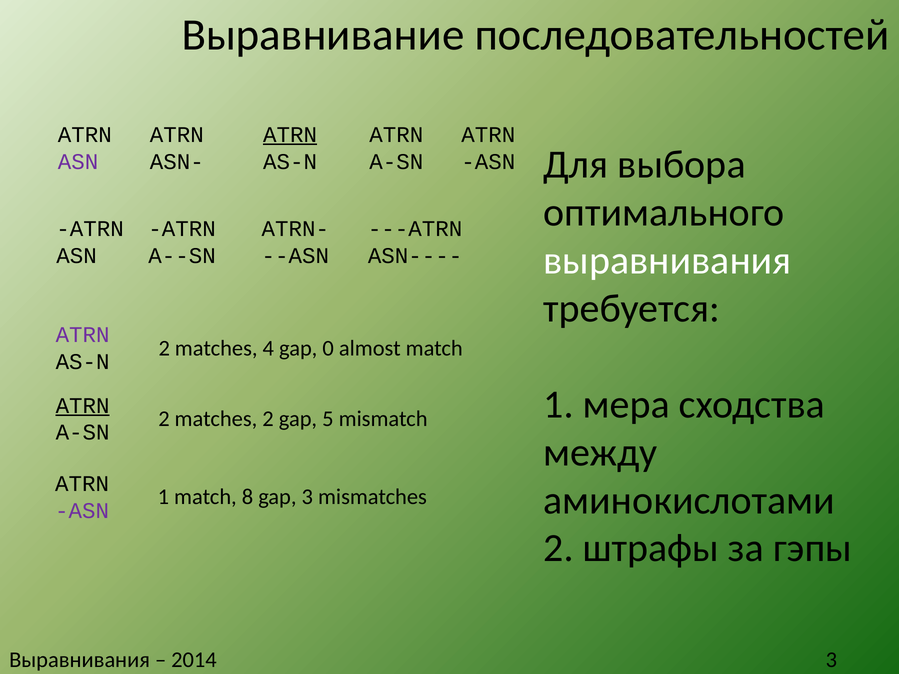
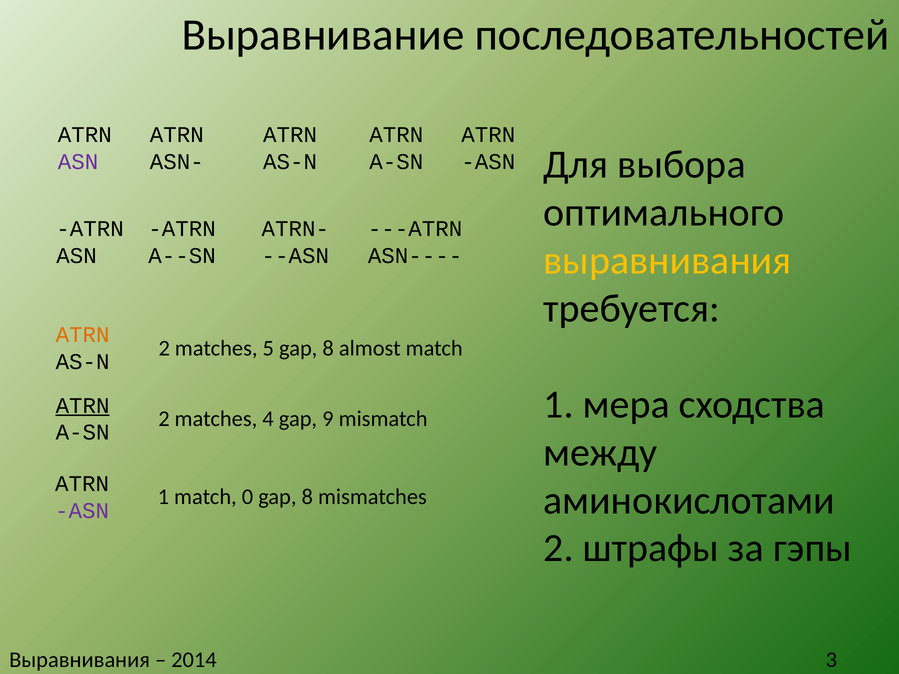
ATRN at (290, 135) underline: present -> none
выравнивания at (667, 261) colour: white -> yellow
ATRN at (83, 335) colour: purple -> orange
4: 4 -> 5
0 at (328, 348): 0 -> 8
matches 2: 2 -> 4
5: 5 -> 9
8: 8 -> 0
3 at (307, 497): 3 -> 8
